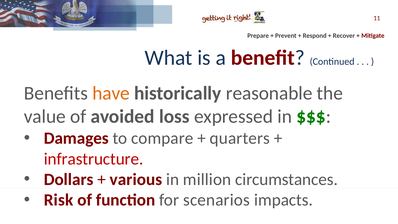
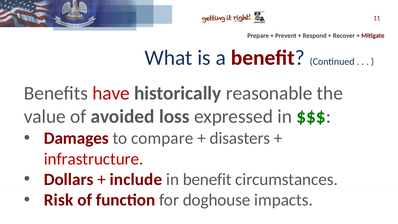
have colour: orange -> red
quarters: quarters -> disasters
various: various -> include
in million: million -> benefit
scenarios: scenarios -> doghouse
